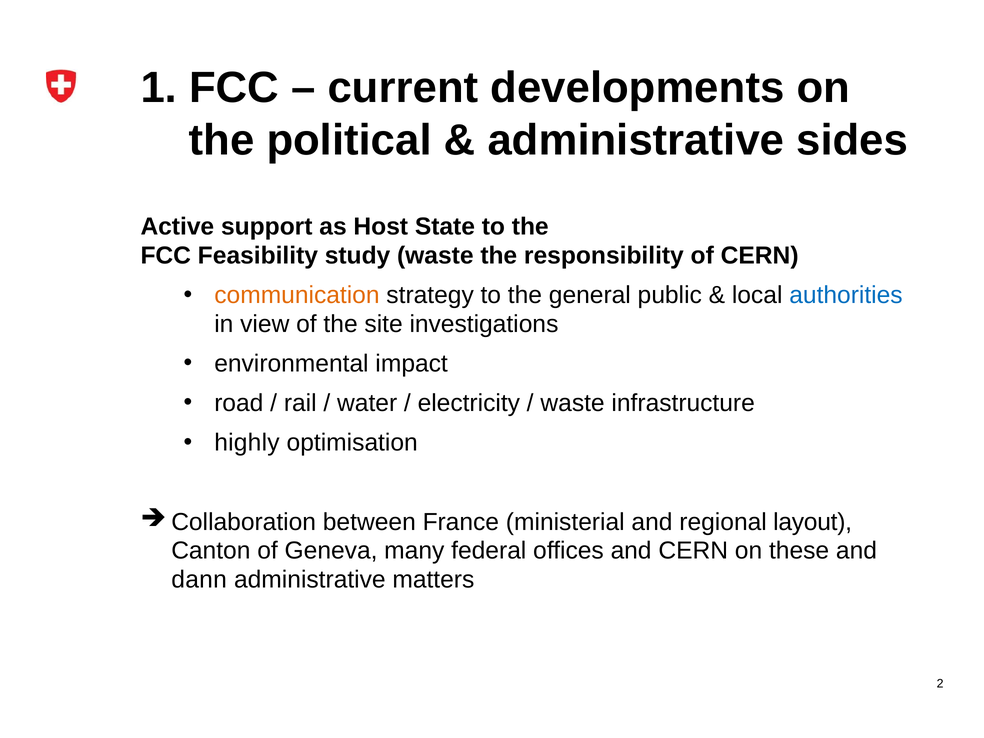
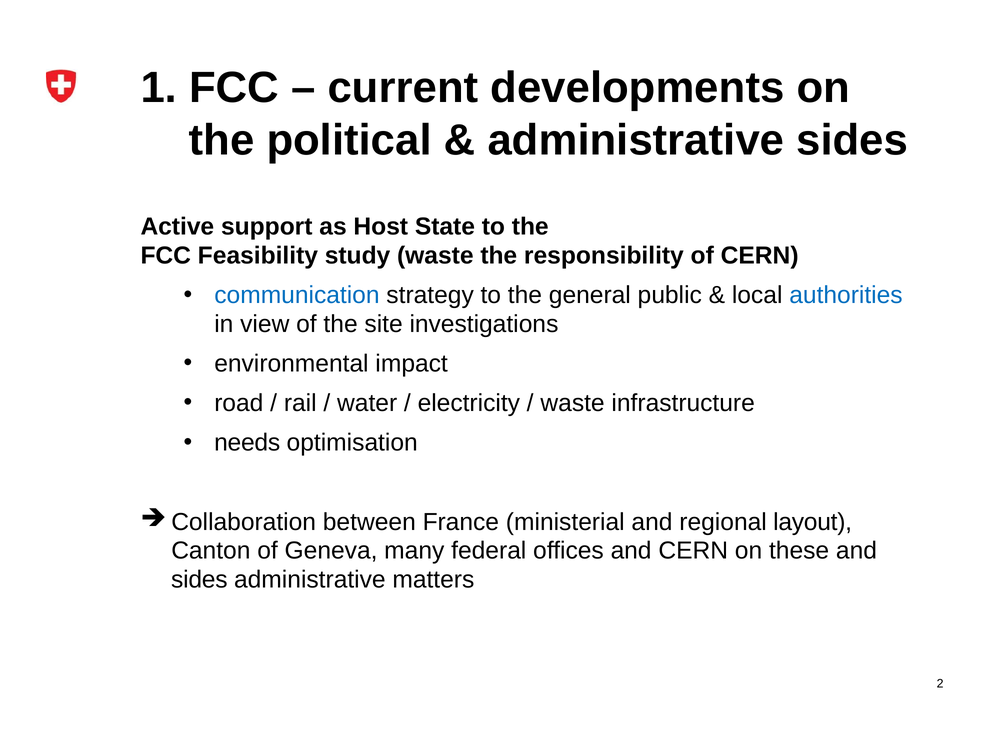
communication colour: orange -> blue
highly: highly -> needs
dann at (199, 579): dann -> sides
